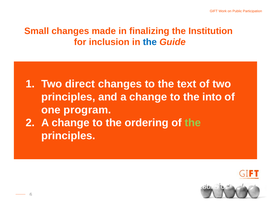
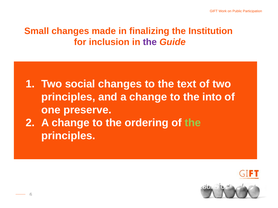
the at (150, 42) colour: blue -> purple
direct: direct -> social
program: program -> preserve
